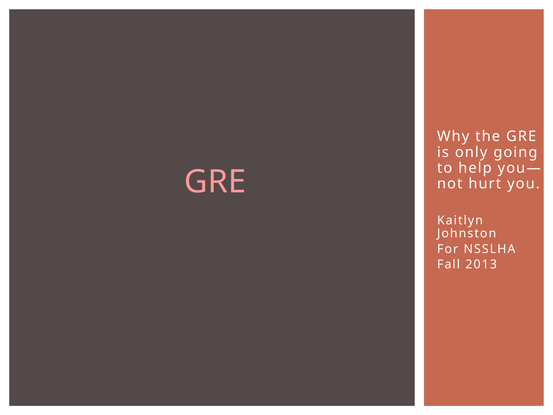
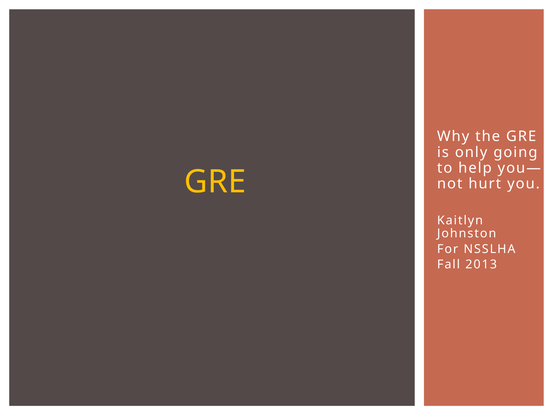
GRE at (215, 182) colour: pink -> yellow
